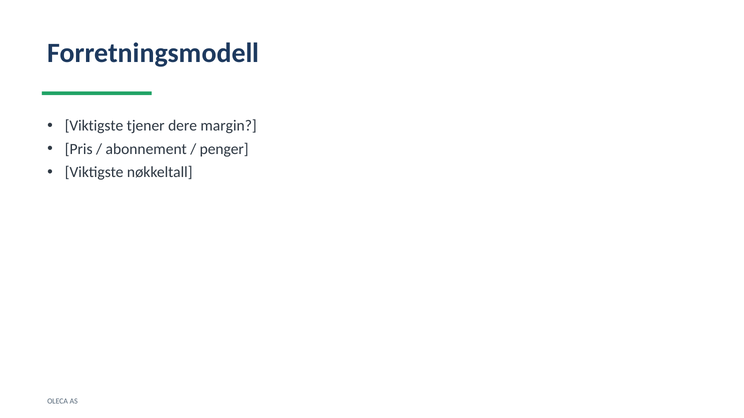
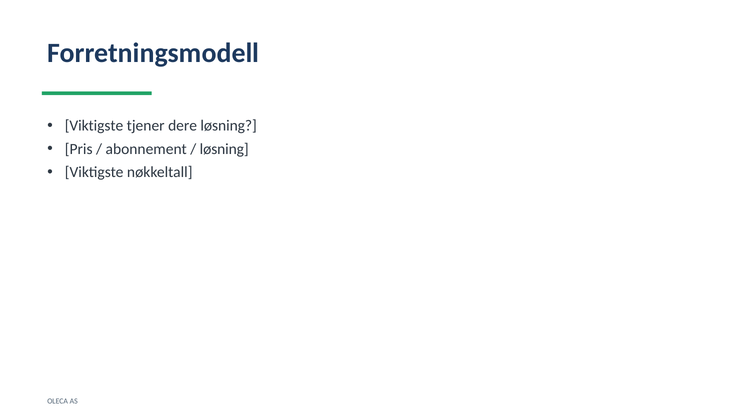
dere margin: margin -> løsning
penger at (224, 149): penger -> løsning
